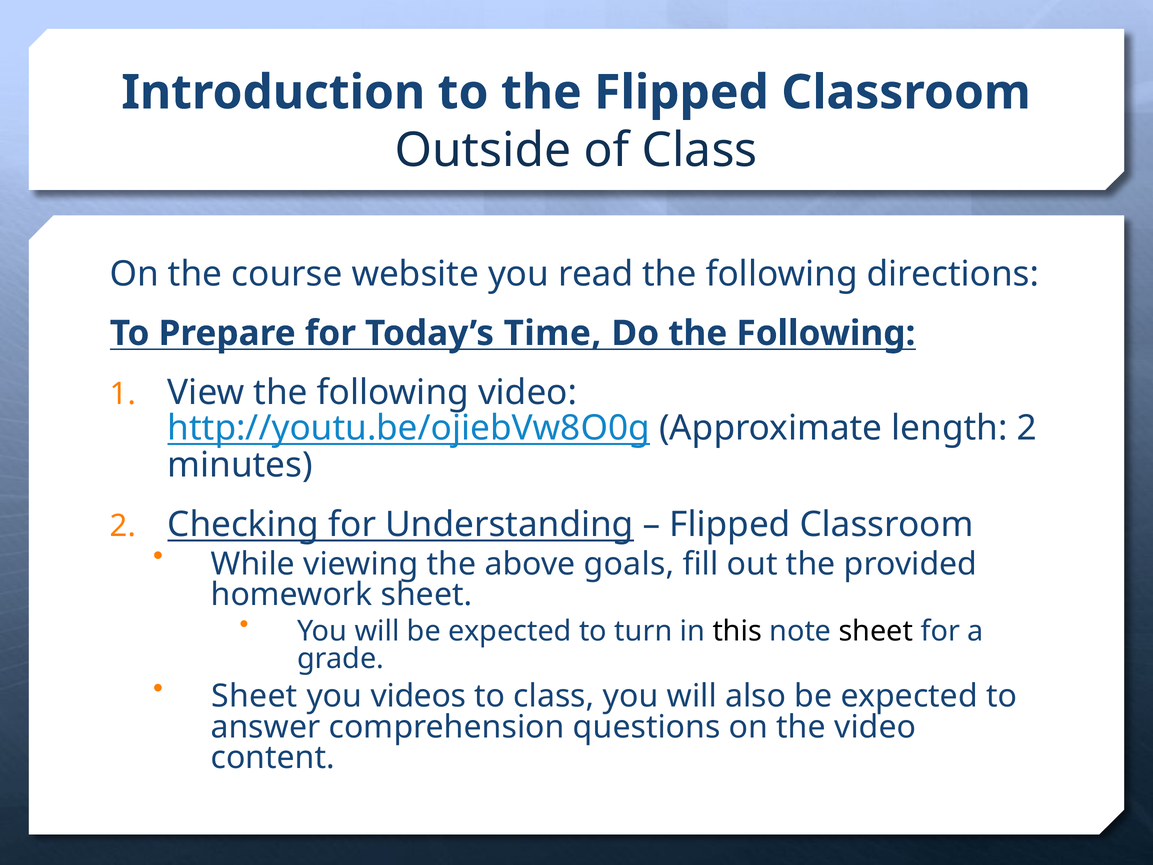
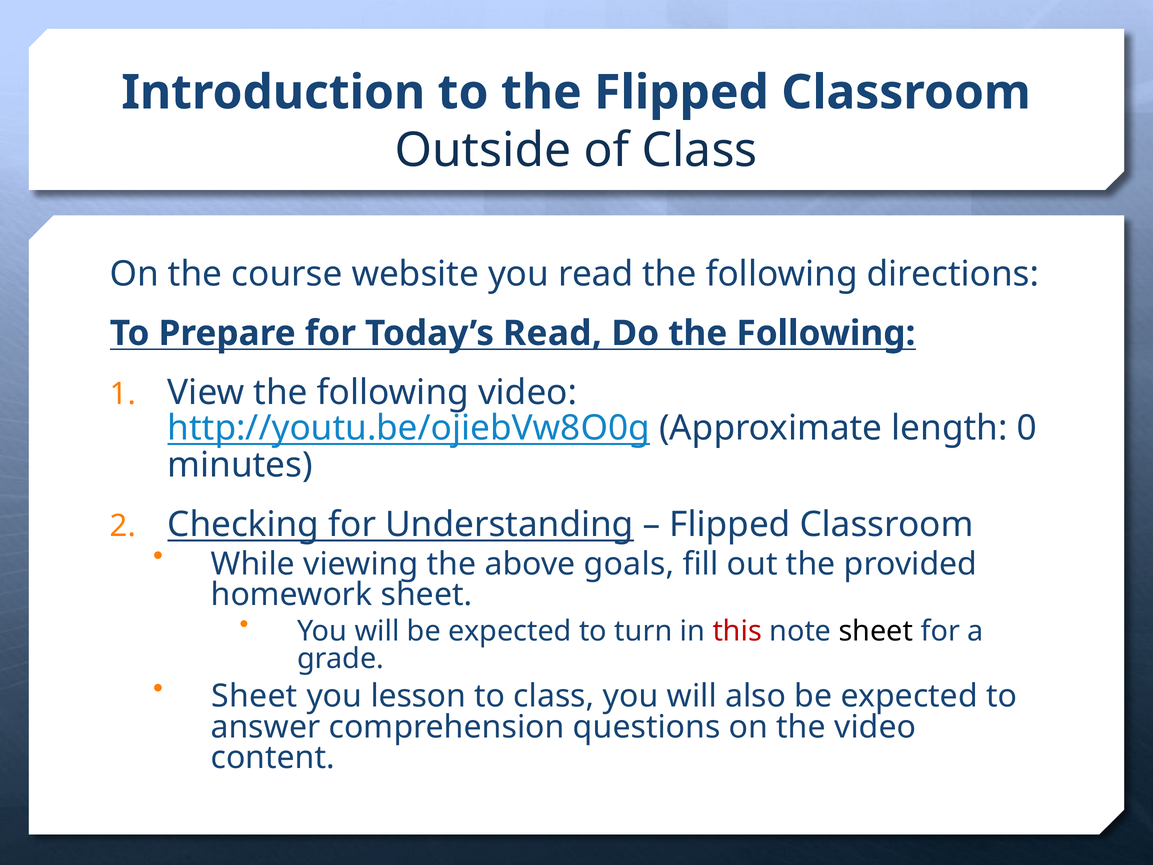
Today’s Time: Time -> Read
length 2: 2 -> 0
this colour: black -> red
videos: videos -> lesson
